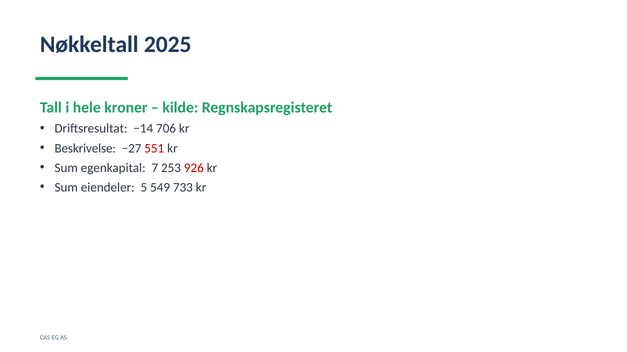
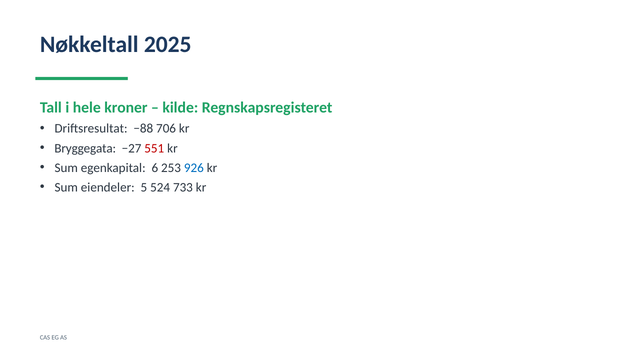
−14: −14 -> −88
Beskrivelse: Beskrivelse -> Bryggegata
7: 7 -> 6
926 colour: red -> blue
549: 549 -> 524
